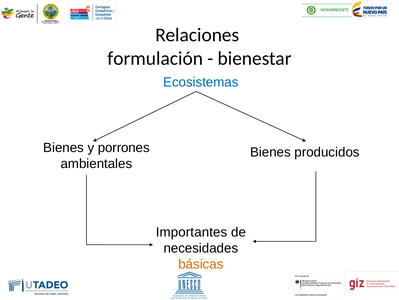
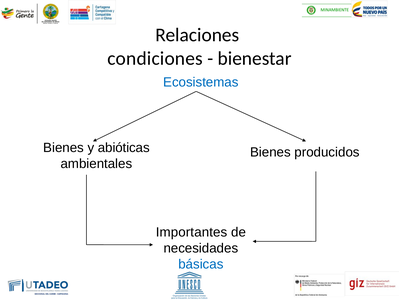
formulación: formulación -> condiciones
porrones: porrones -> abióticas
básicas colour: orange -> blue
